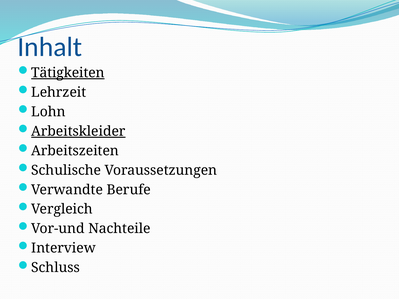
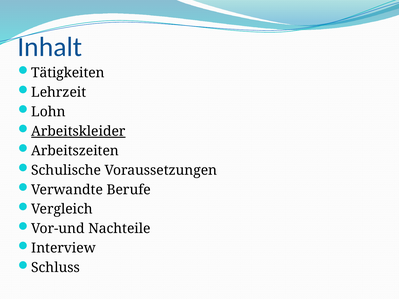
Tätigkeiten underline: present -> none
